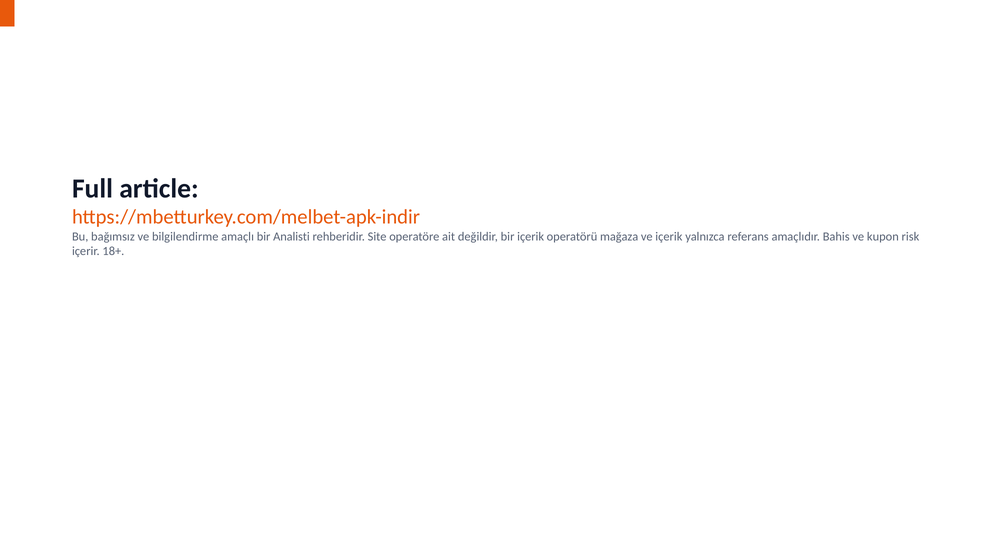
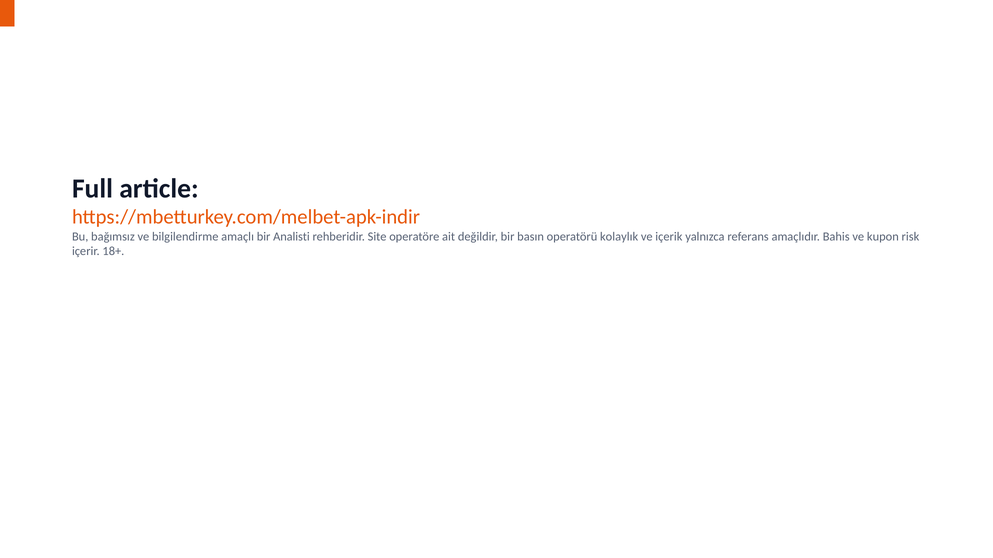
bir içerik: içerik -> basın
mağaza: mağaza -> kolaylık
